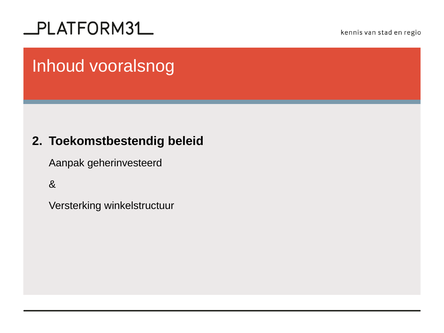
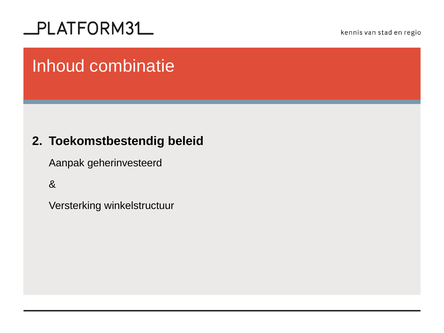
vooralsnog: vooralsnog -> combinatie
